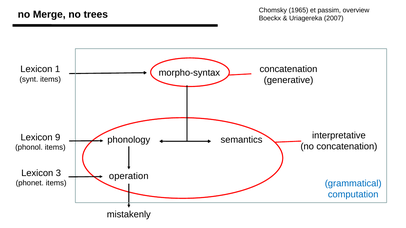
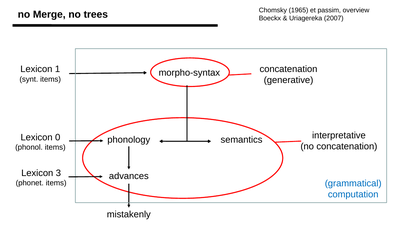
9: 9 -> 0
operation: operation -> advances
